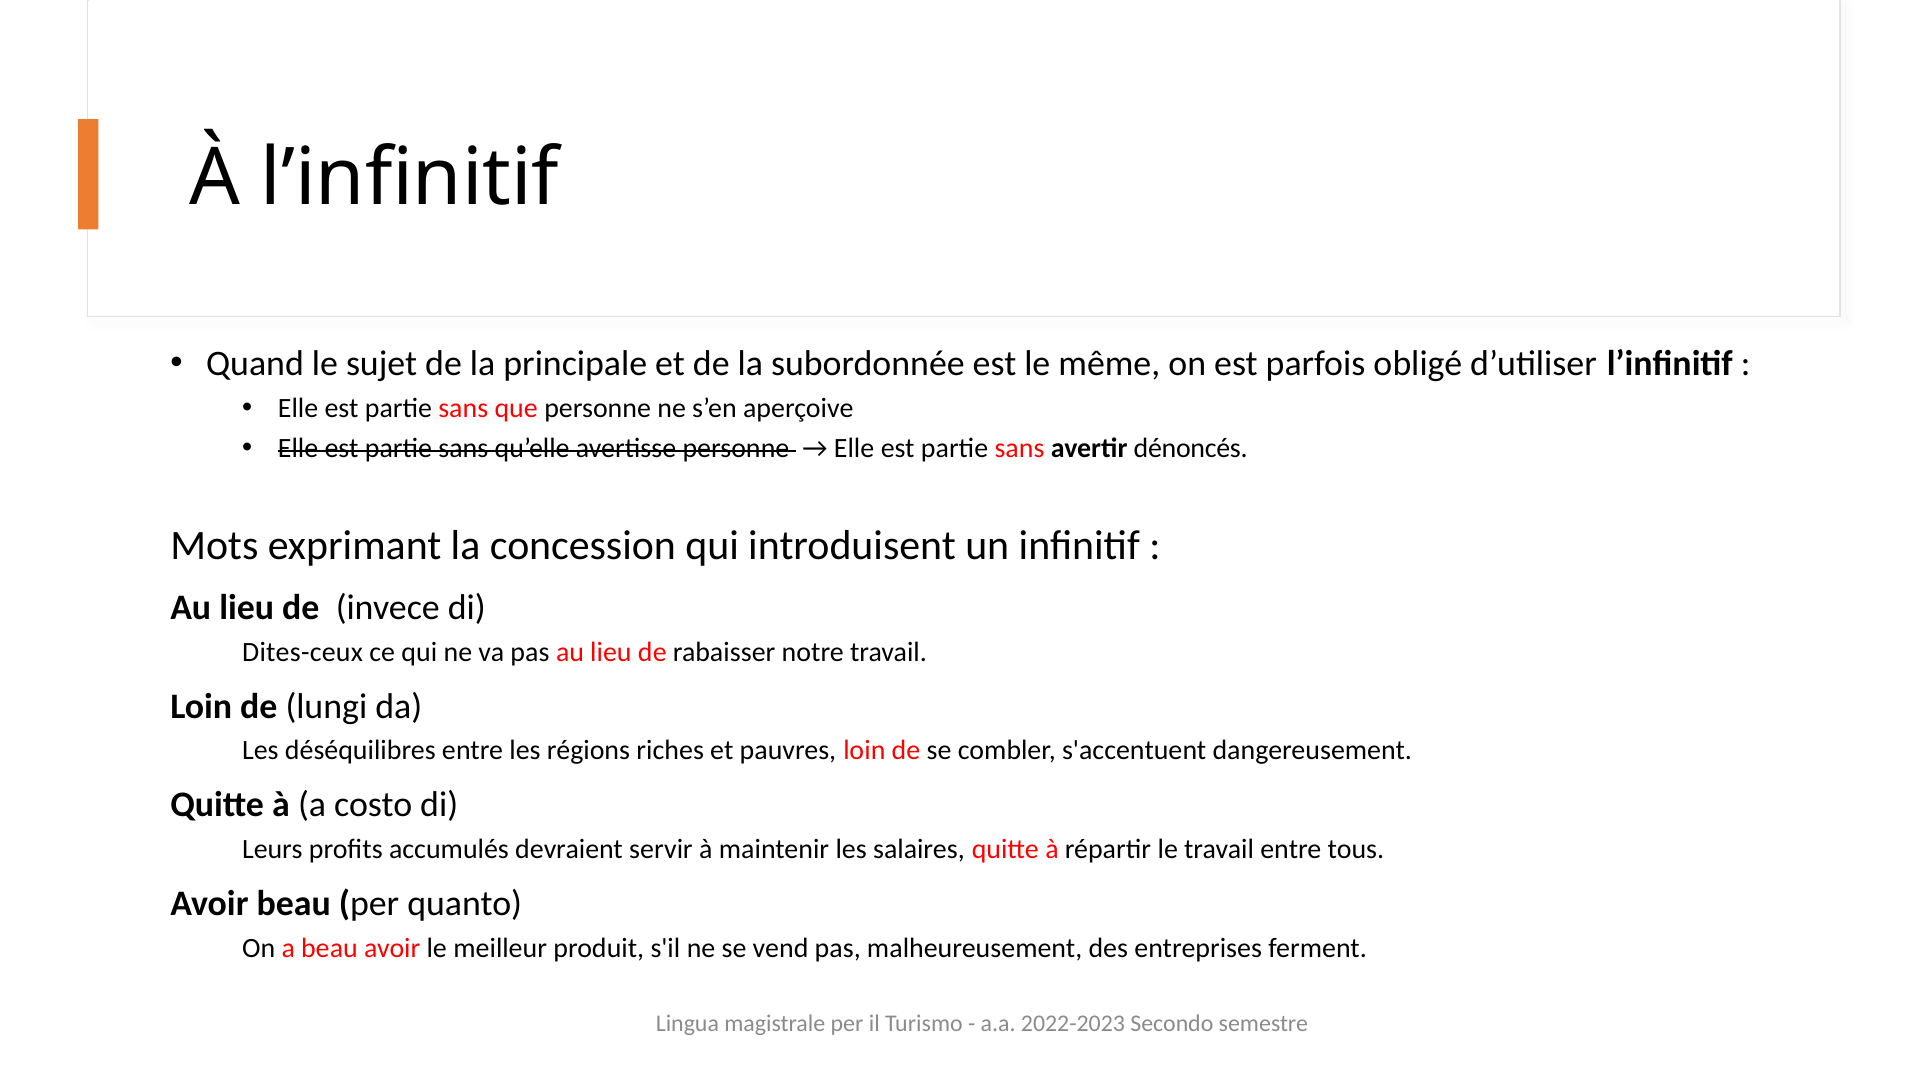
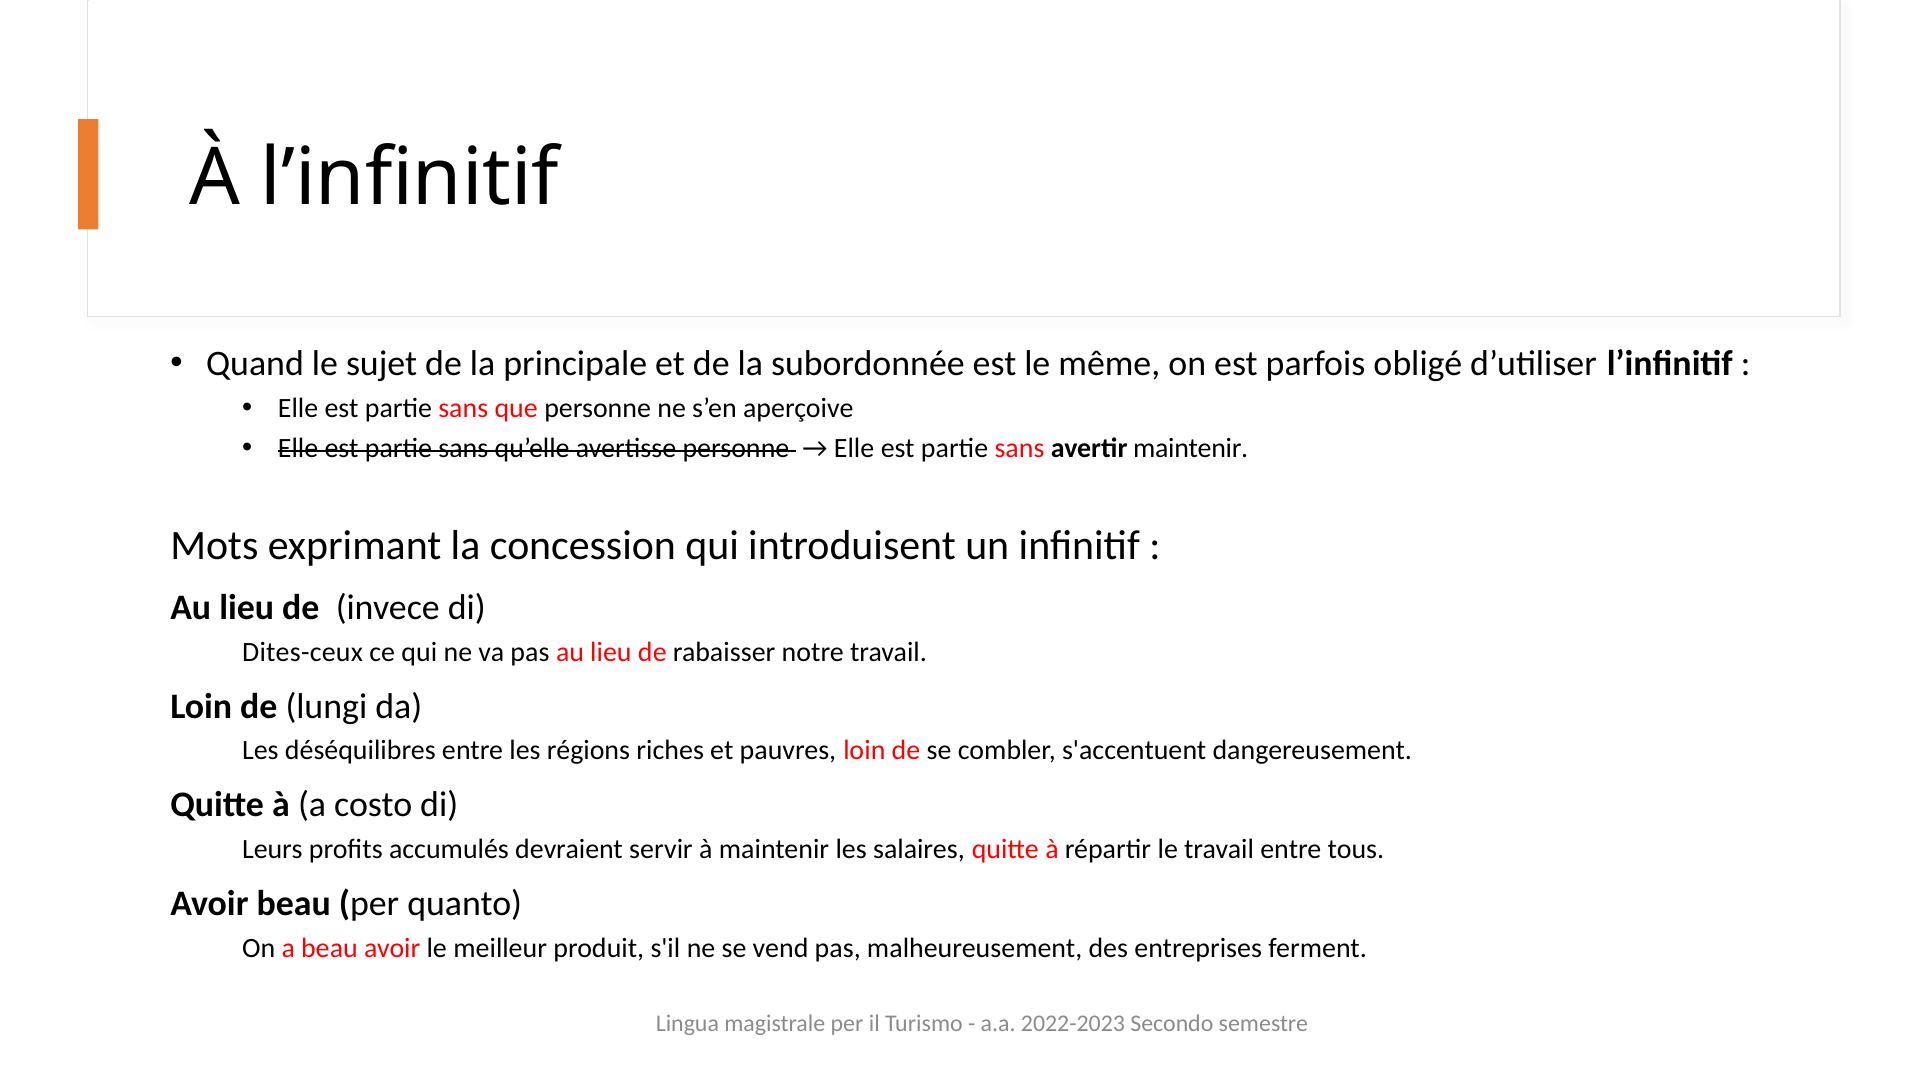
avertir dénoncés: dénoncés -> maintenir
